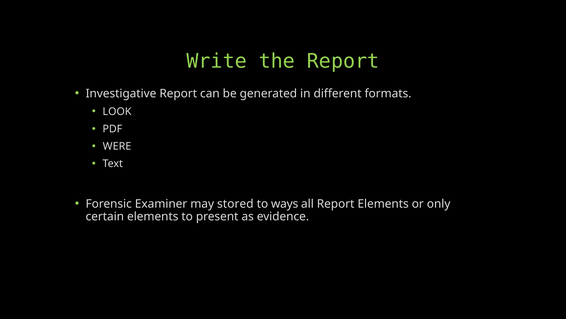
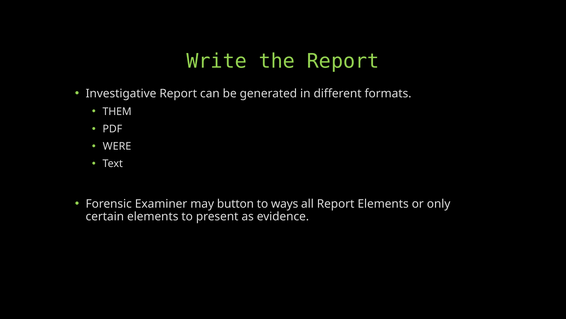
LOOK: LOOK -> THEM
stored: stored -> button
